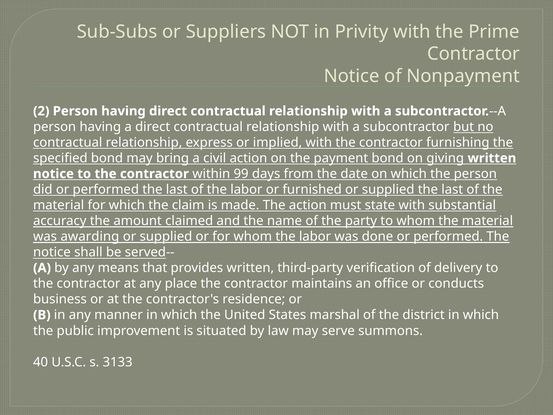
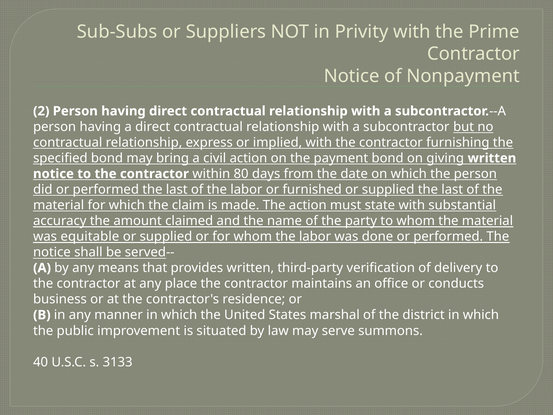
99: 99 -> 80
awarding: awarding -> equitable
